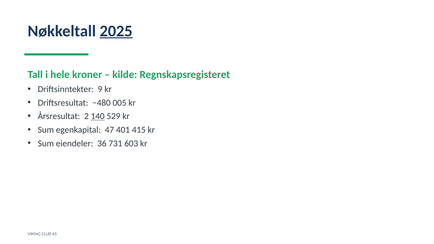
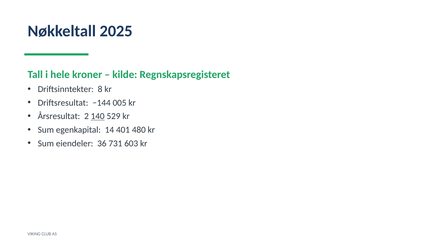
2025 underline: present -> none
9: 9 -> 8
−480: −480 -> −144
47: 47 -> 14
415: 415 -> 480
